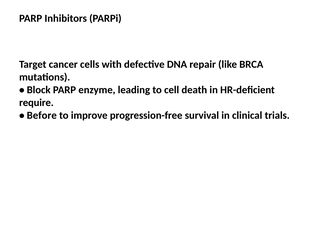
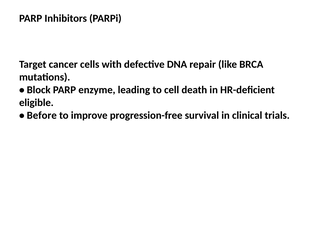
require: require -> eligible
